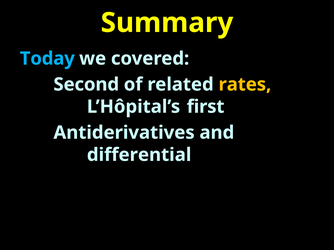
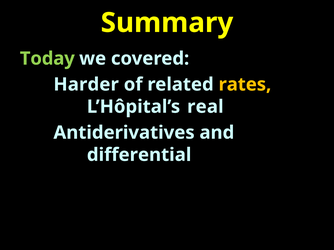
Today colour: light blue -> light green
Second: Second -> Harder
first: first -> real
